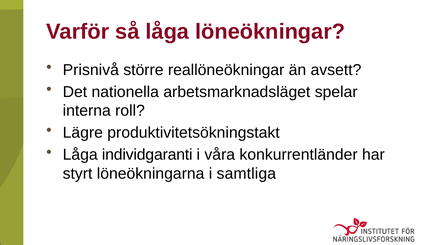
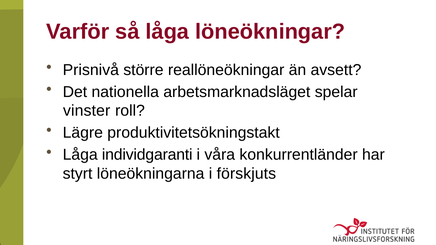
interna: interna -> vinster
samtliga: samtliga -> förskjuts
